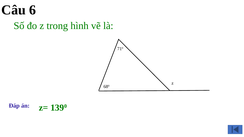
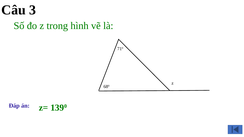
6: 6 -> 3
